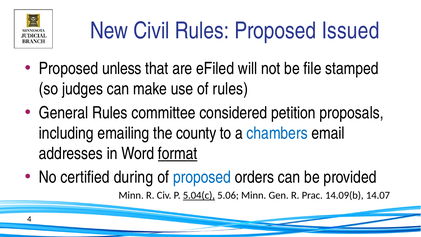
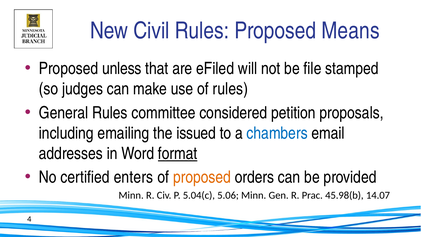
Issued: Issued -> Means
county: county -> issued
during: during -> enters
proposed at (202, 177) colour: blue -> orange
5.04(c underline: present -> none
14.09(b: 14.09(b -> 45.98(b
